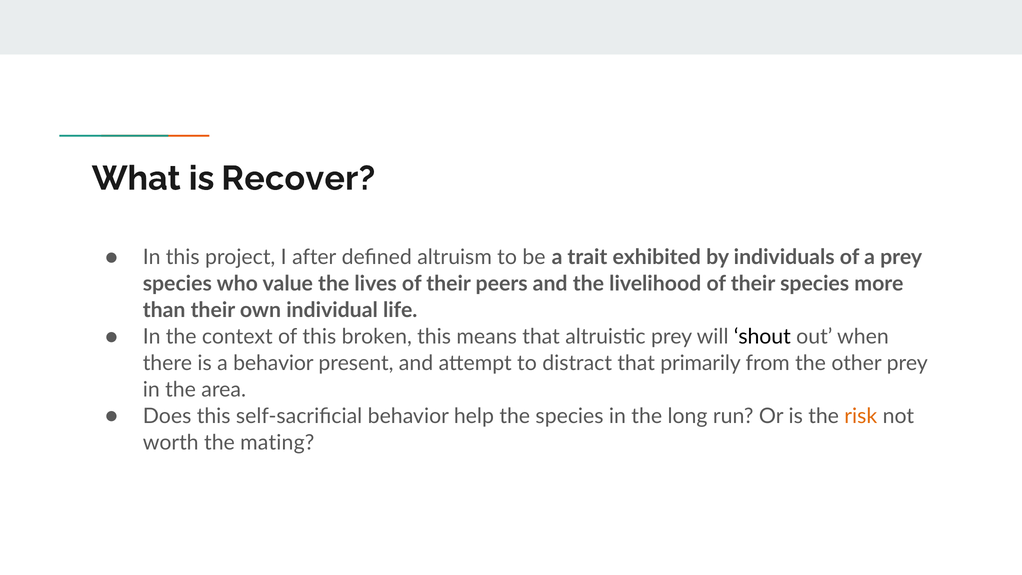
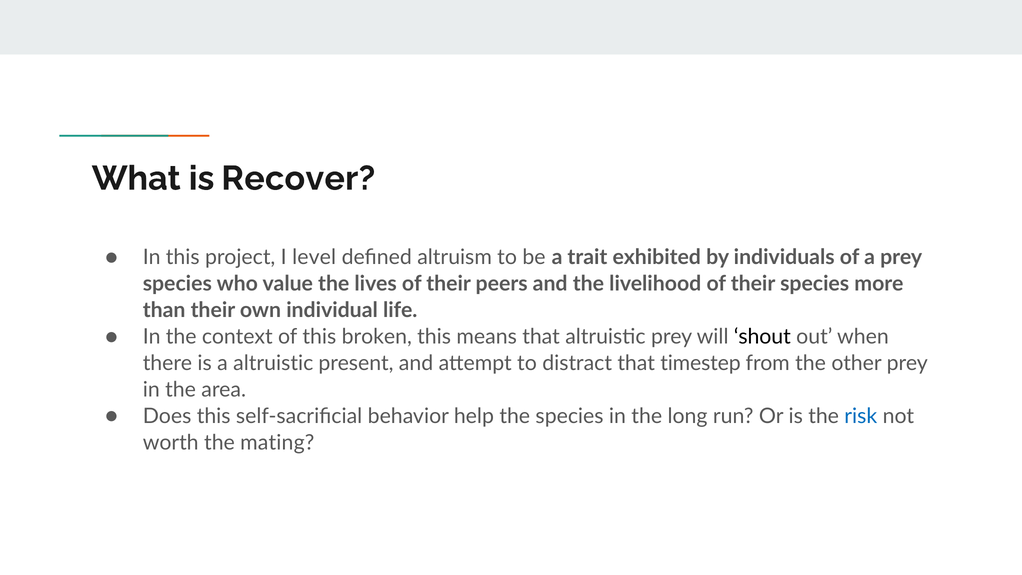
after: after -> level
a behavior: behavior -> altruistic
primarily: primarily -> timestep
risk colour: orange -> blue
